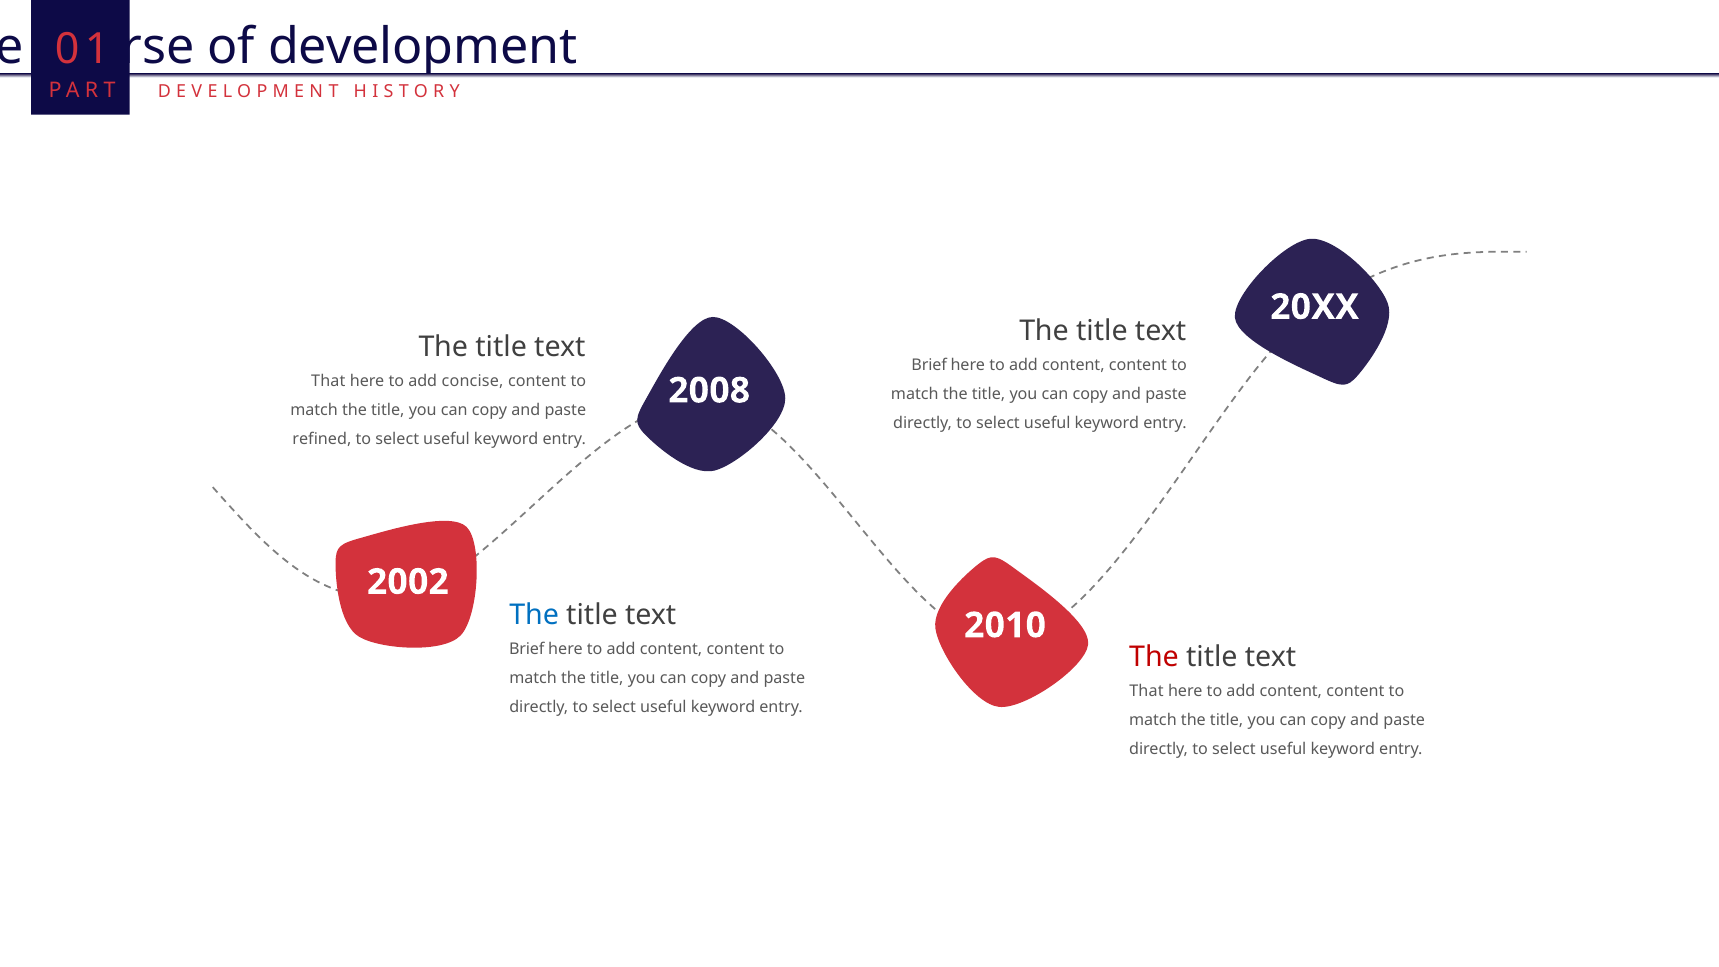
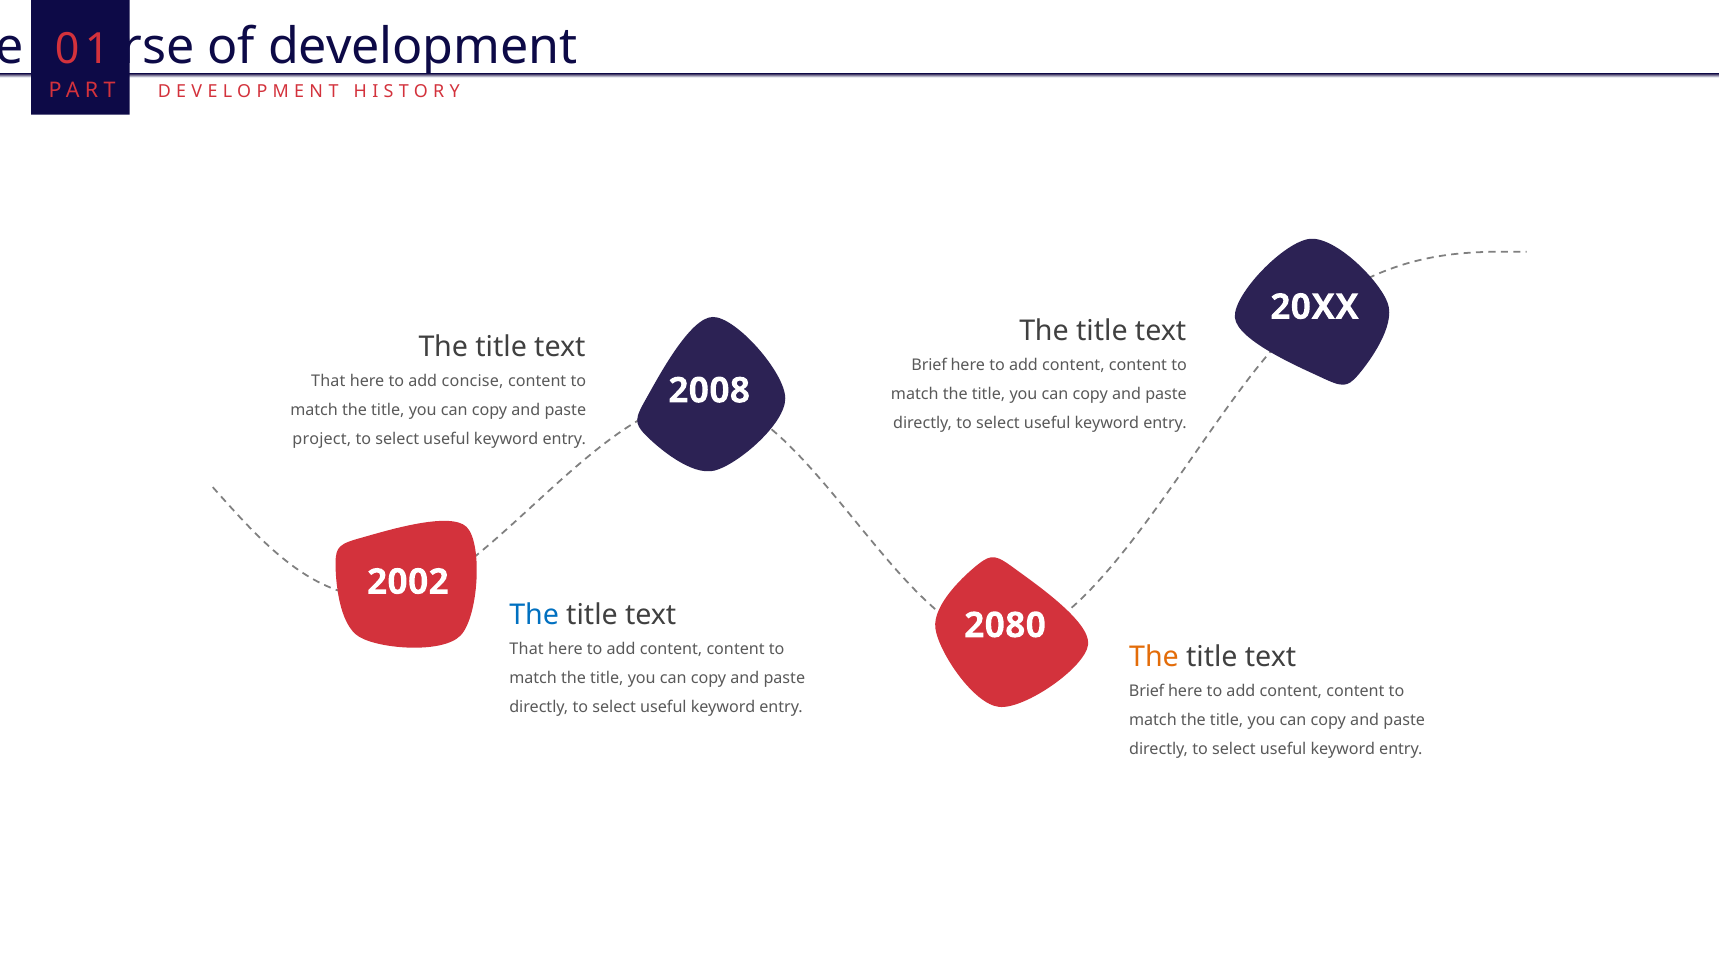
refined: refined -> project
2010: 2010 -> 2080
Brief at (527, 649): Brief -> That
The at (1154, 657) colour: red -> orange
That at (1146, 691): That -> Brief
